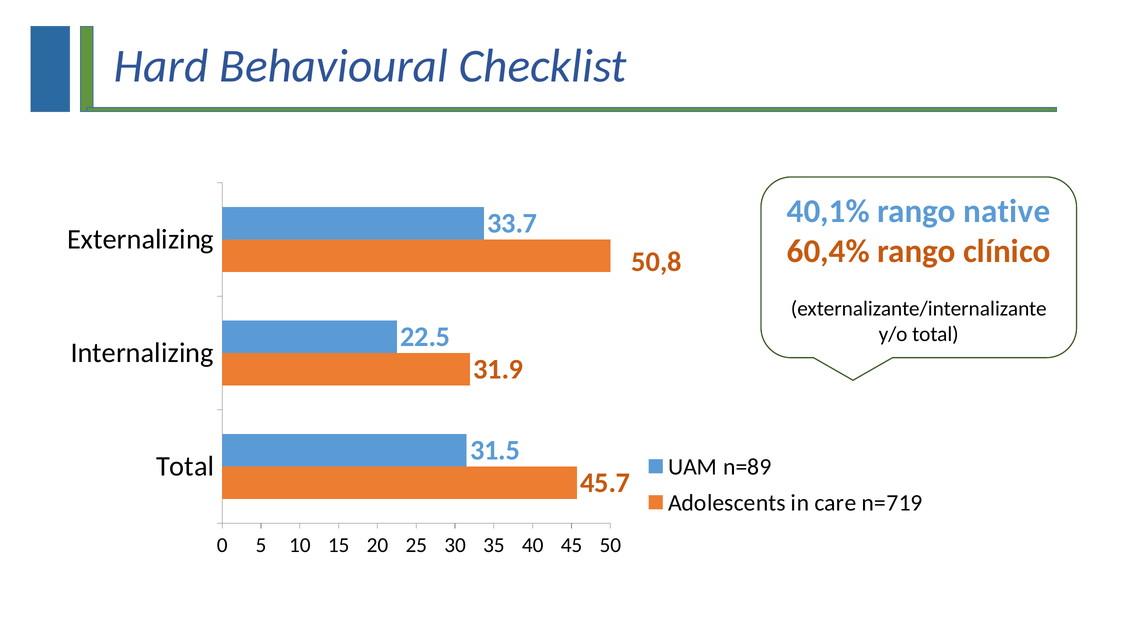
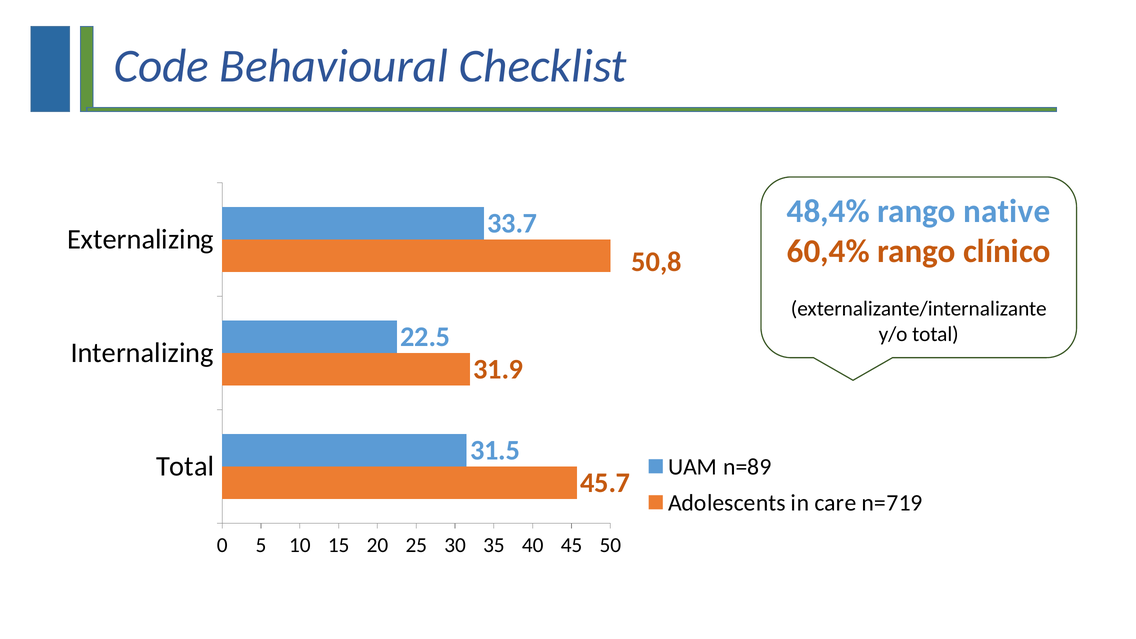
Hard: Hard -> Code
40,1%: 40,1% -> 48,4%
